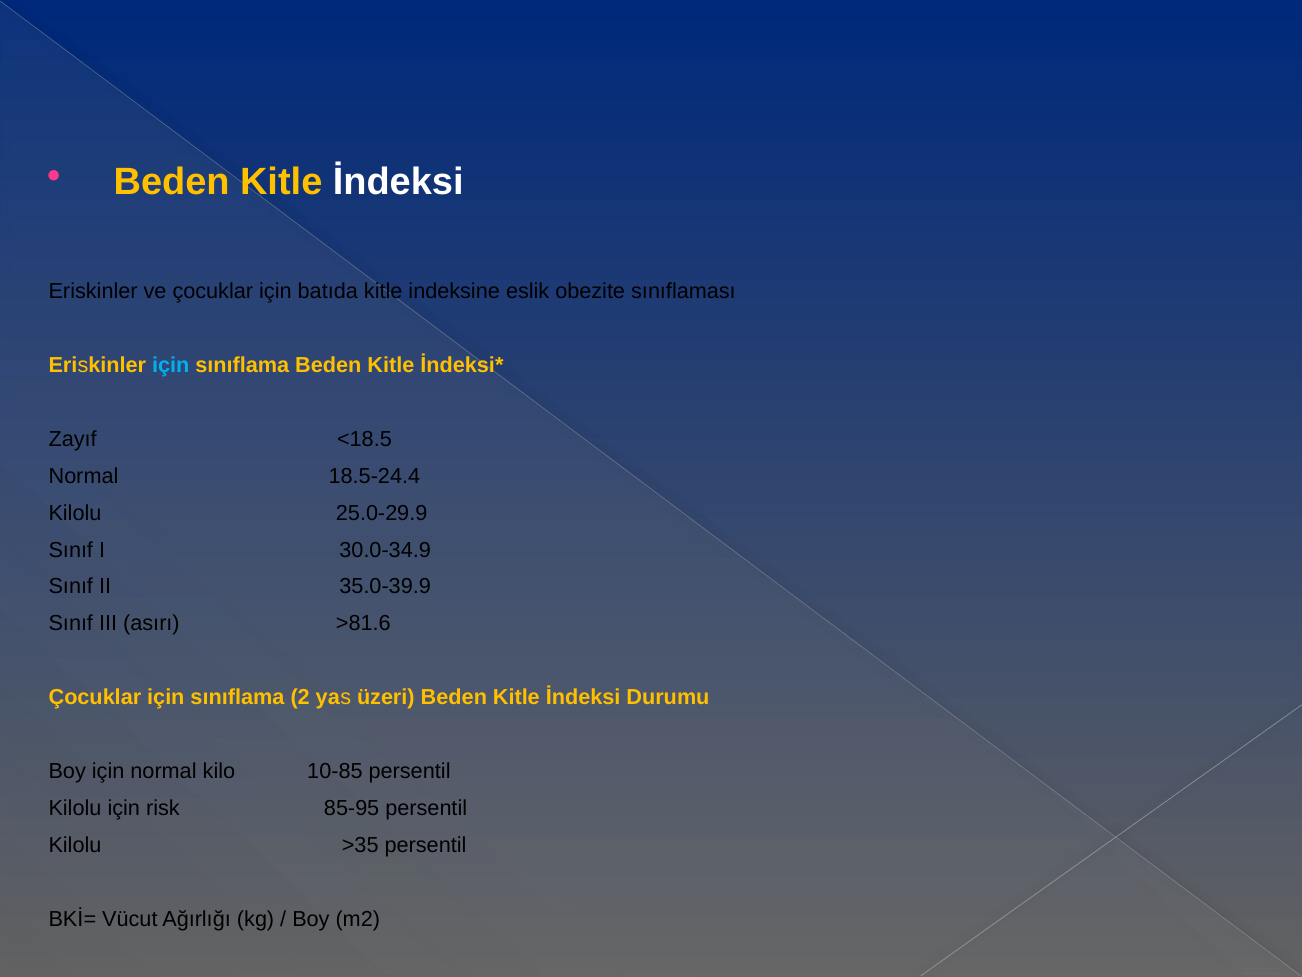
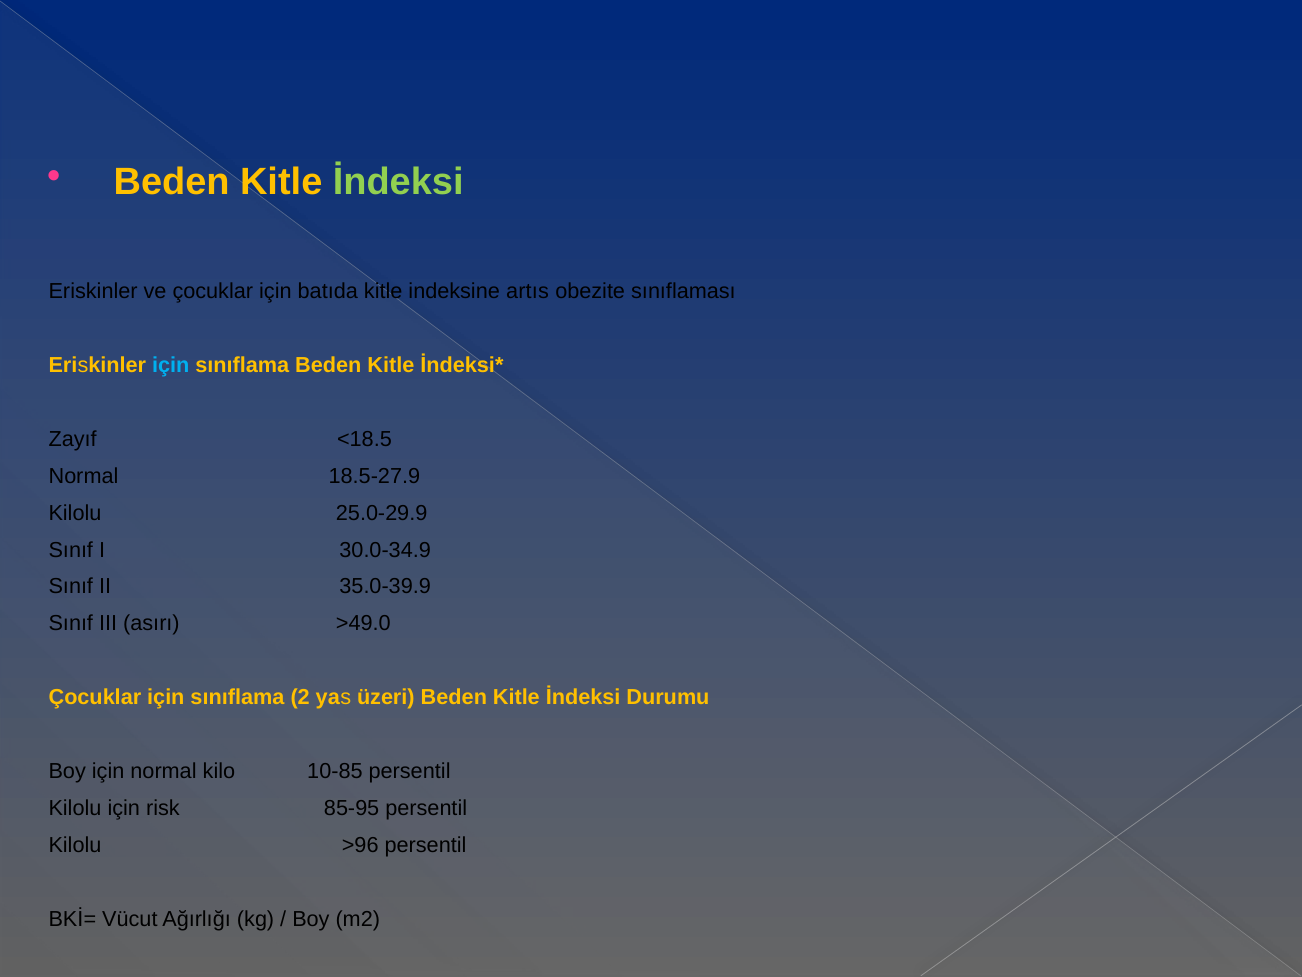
İndeksi at (398, 182) colour: white -> light green
eslik: eslik -> artıs
18.5-24.4: 18.5-24.4 -> 18.5-27.9
>81.6: >81.6 -> >49.0
>35: >35 -> >96
